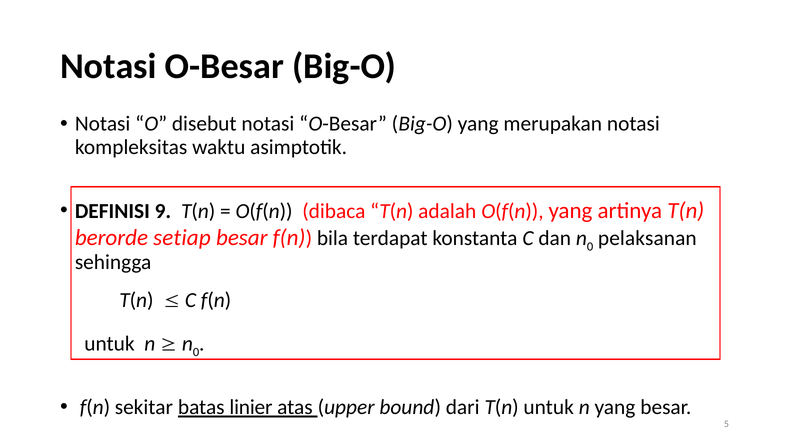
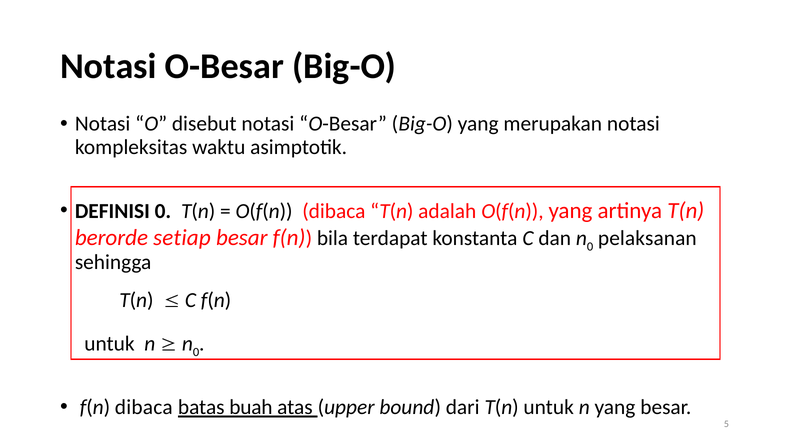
DEFINISI 9: 9 -> 0
f(n sekitar: sekitar -> dibaca
linier: linier -> buah
